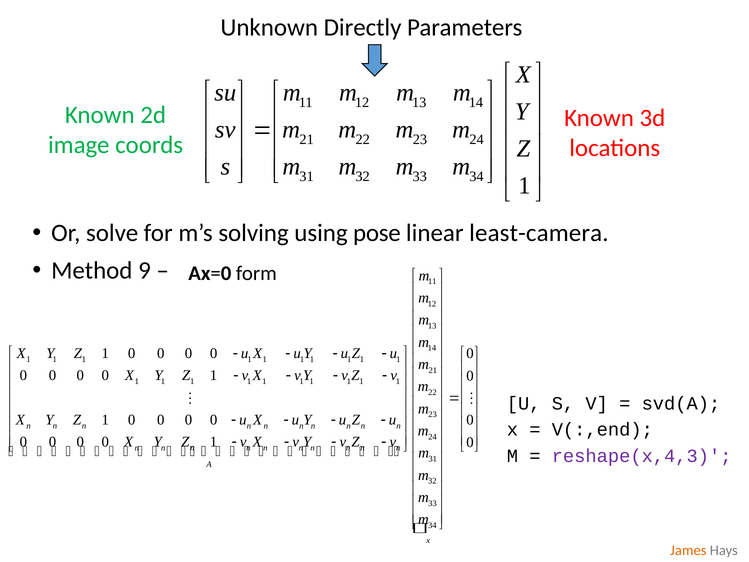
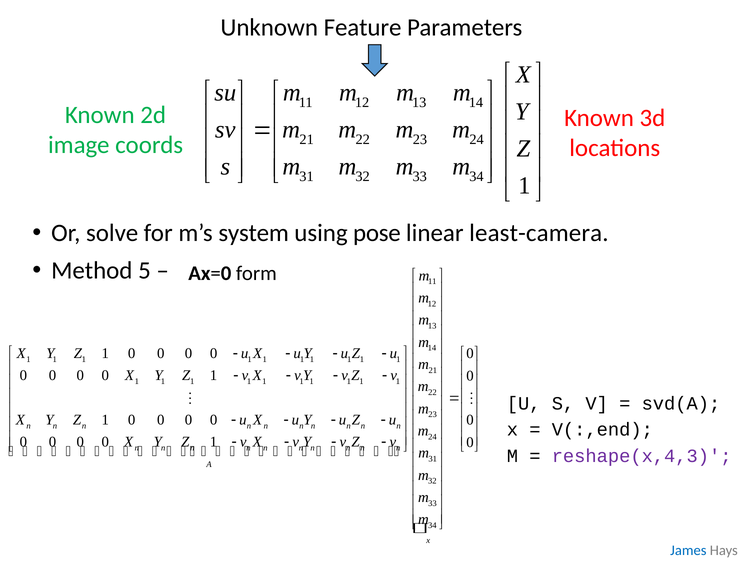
Directly: Directly -> Feature
solving: solving -> system
9: 9 -> 5
James colour: orange -> blue
